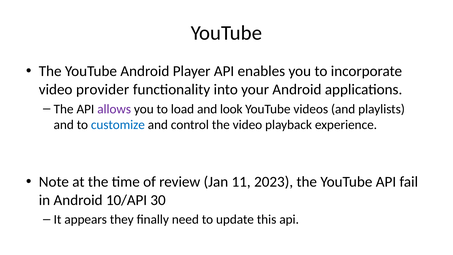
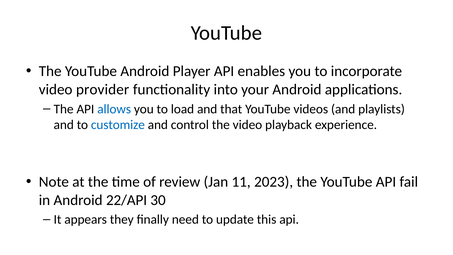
allows colour: purple -> blue
look: look -> that
10/API: 10/API -> 22/API
